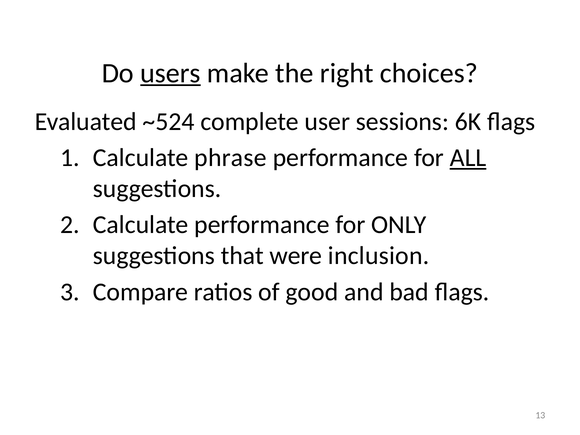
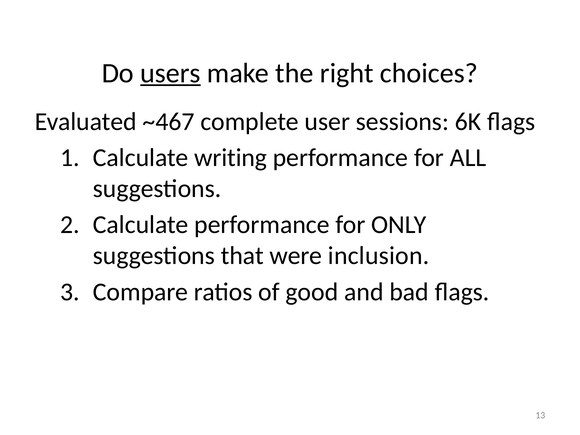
~524: ~524 -> ~467
phrase: phrase -> writing
ALL underline: present -> none
